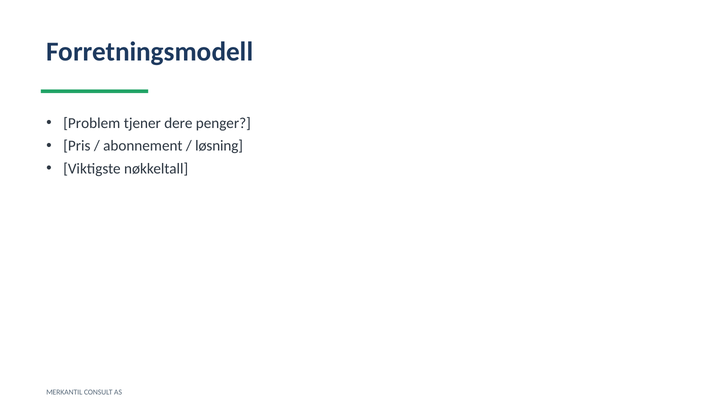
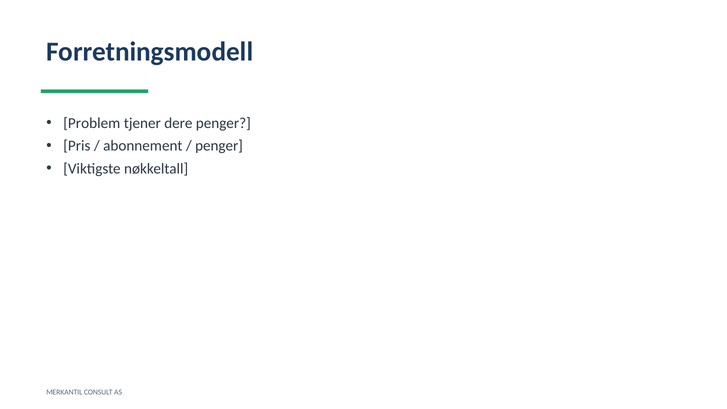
løsning at (219, 146): løsning -> penger
